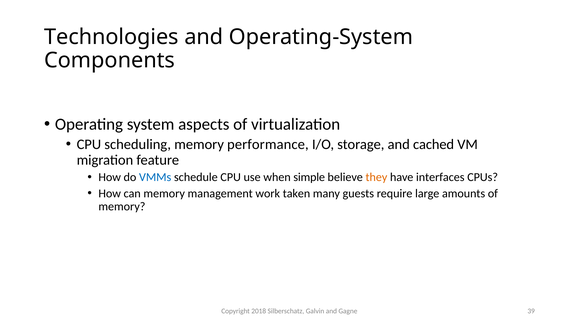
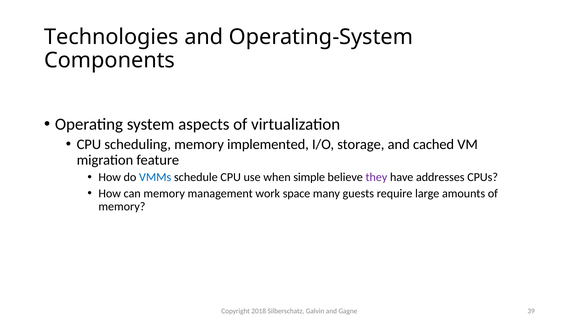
performance: performance -> implemented
they colour: orange -> purple
interfaces: interfaces -> addresses
taken: taken -> space
